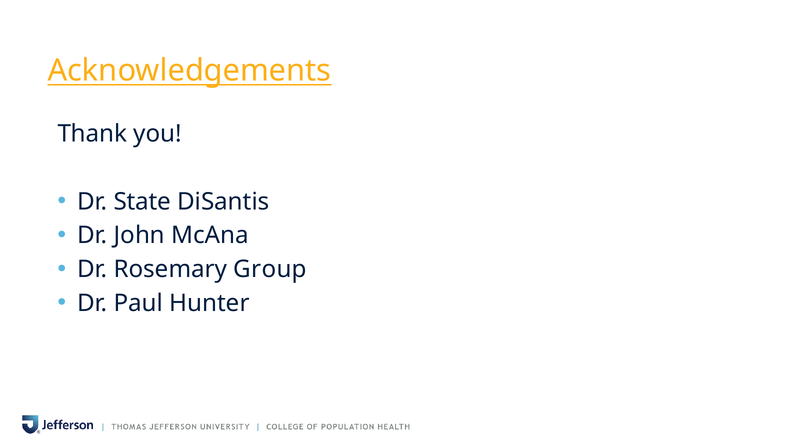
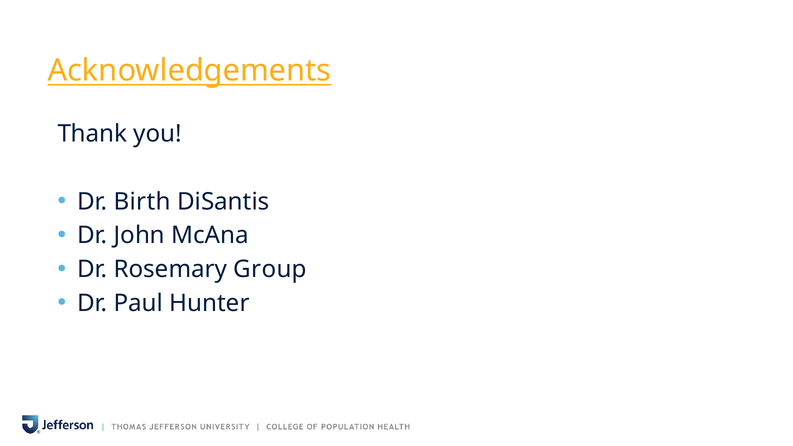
State: State -> Birth
